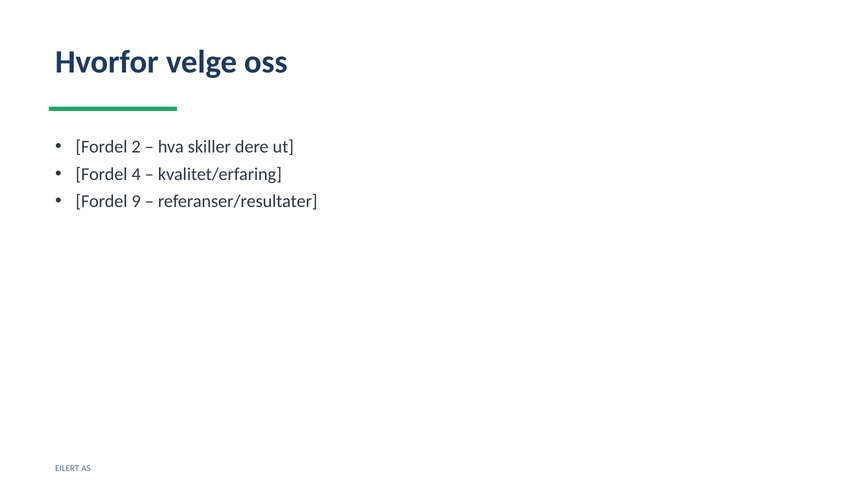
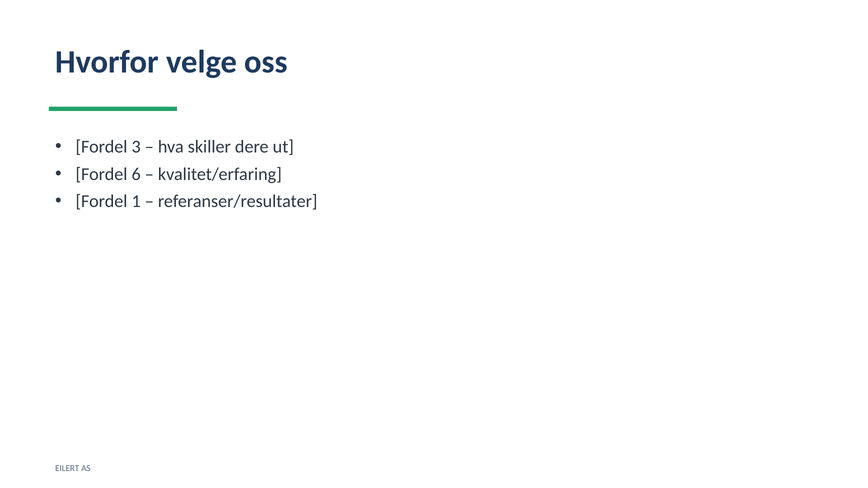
2: 2 -> 3
4: 4 -> 6
9: 9 -> 1
